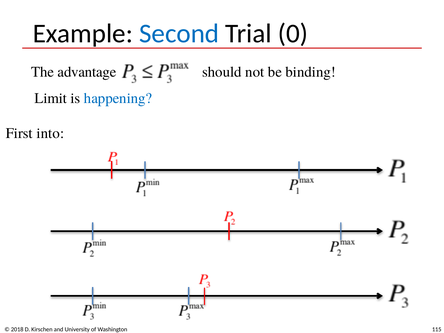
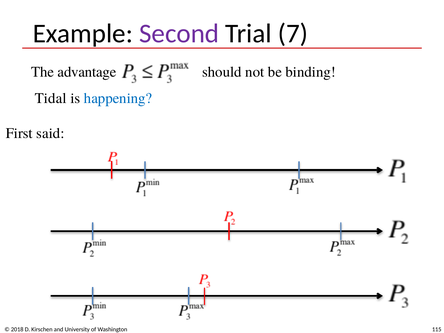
Second colour: blue -> purple
0: 0 -> 7
Limit: Limit -> Tidal
into: into -> said
